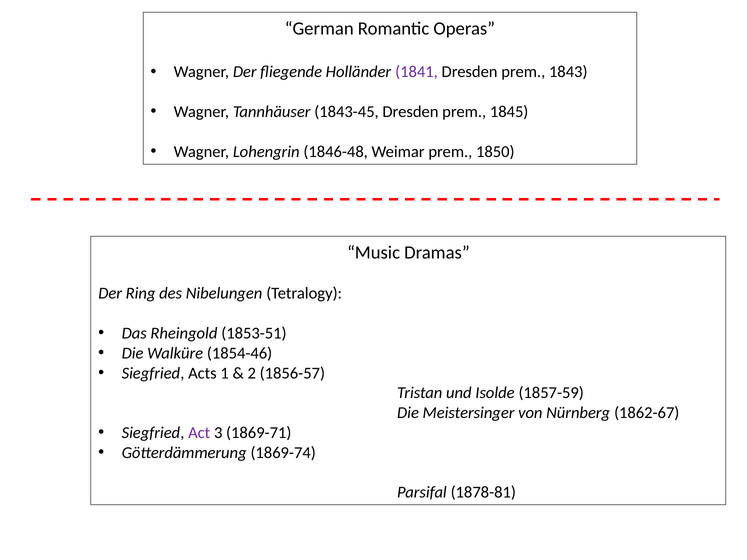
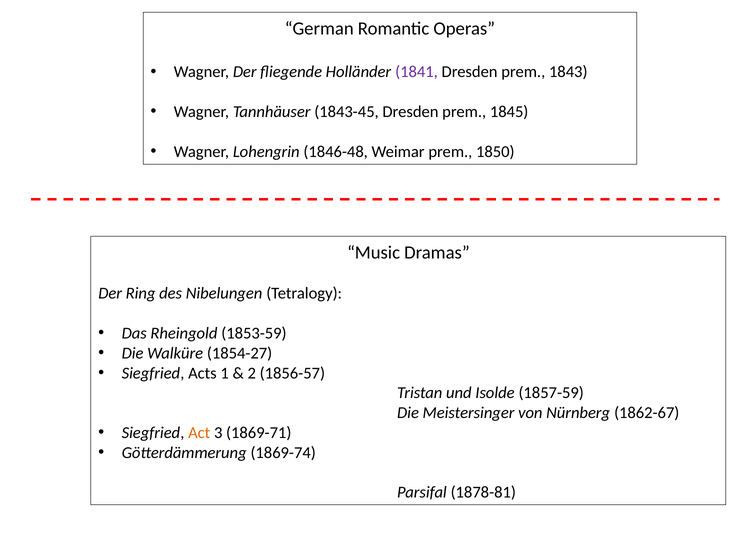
1853-51: 1853-51 -> 1853-59
1854-46: 1854-46 -> 1854-27
Act colour: purple -> orange
